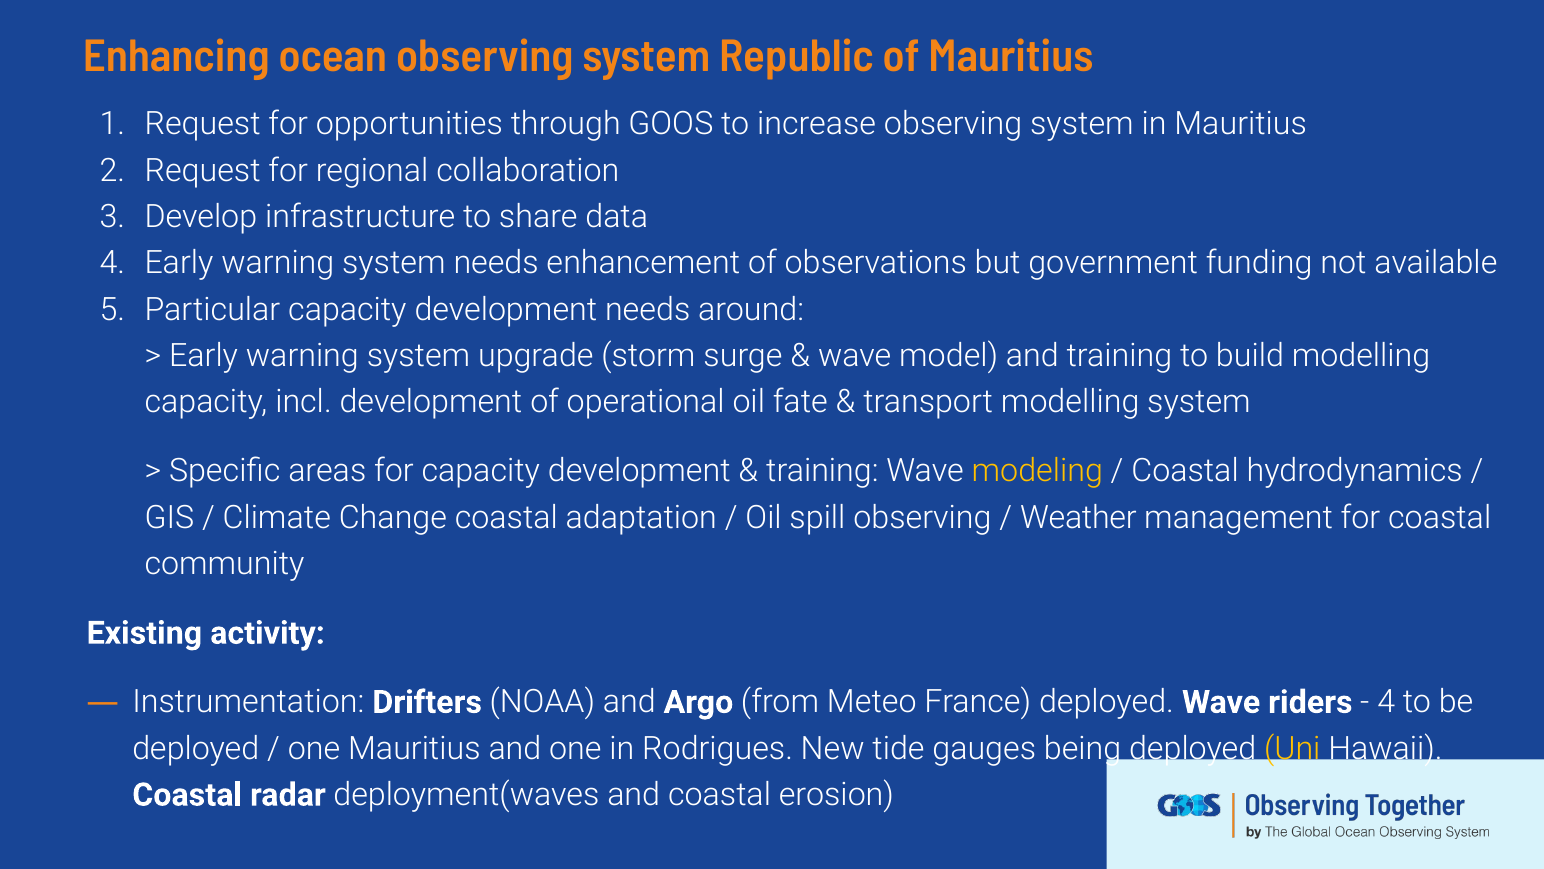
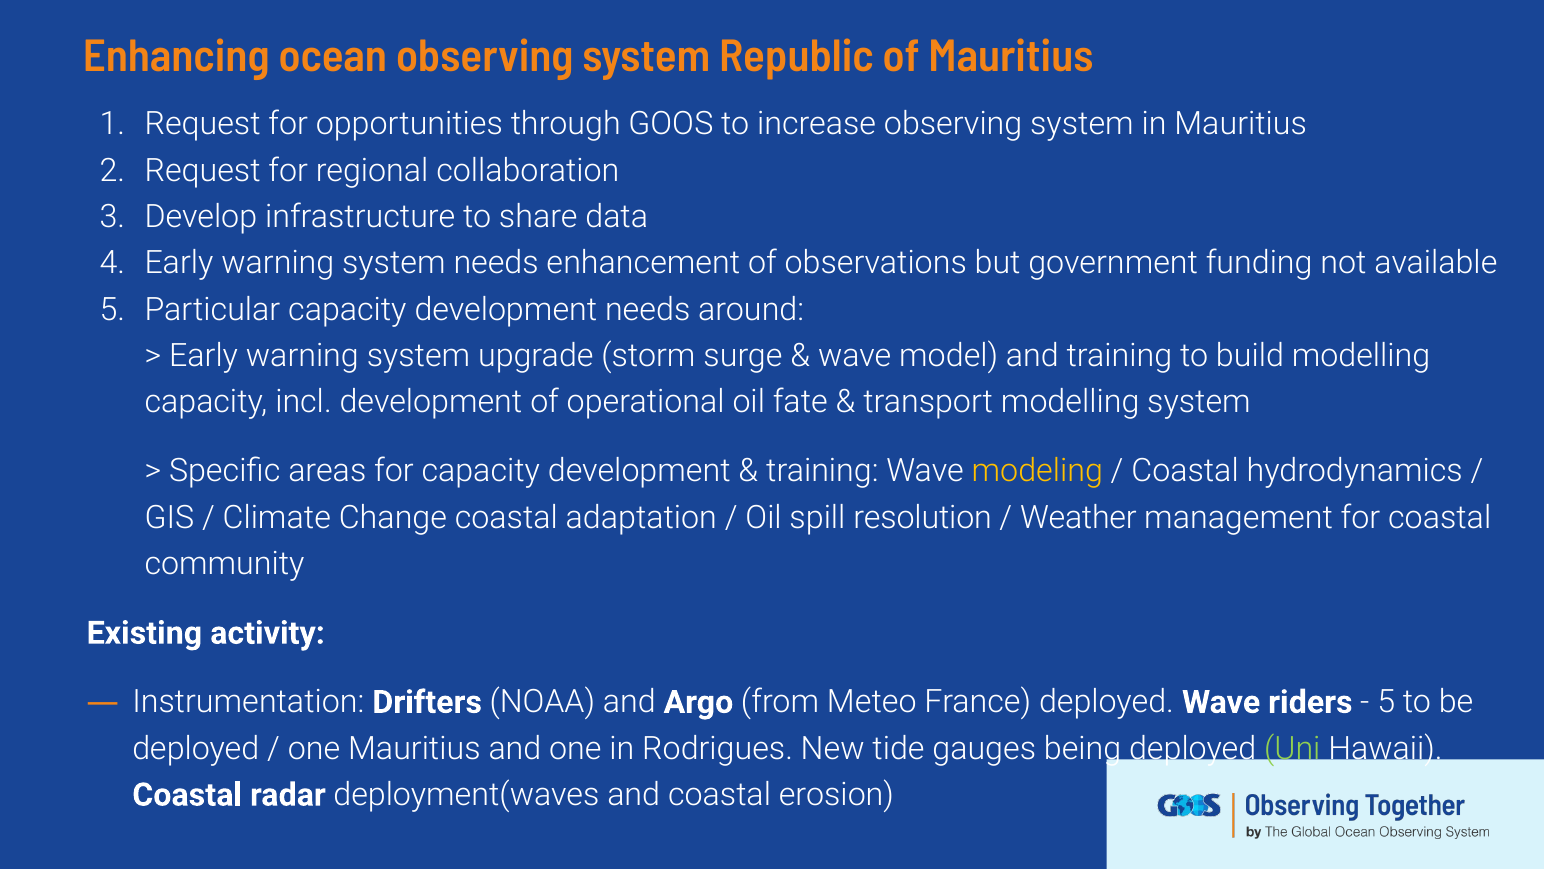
spill observing: observing -> resolution
4 at (1386, 702): 4 -> 5
Uni colour: yellow -> light green
